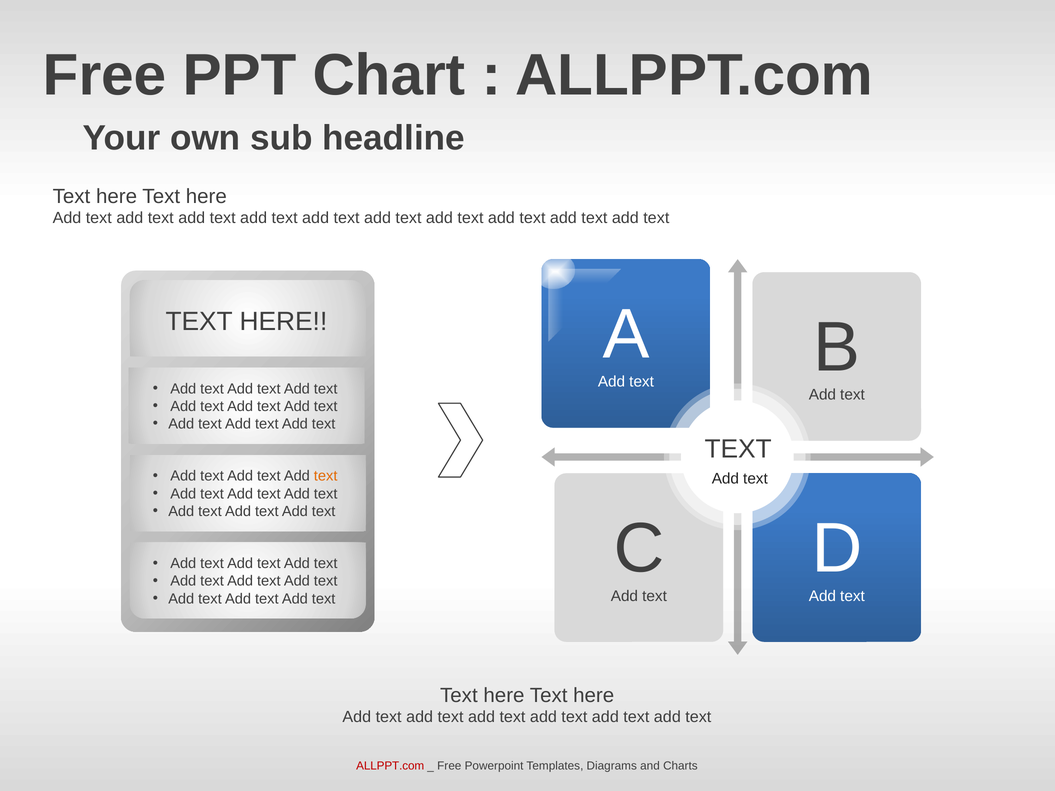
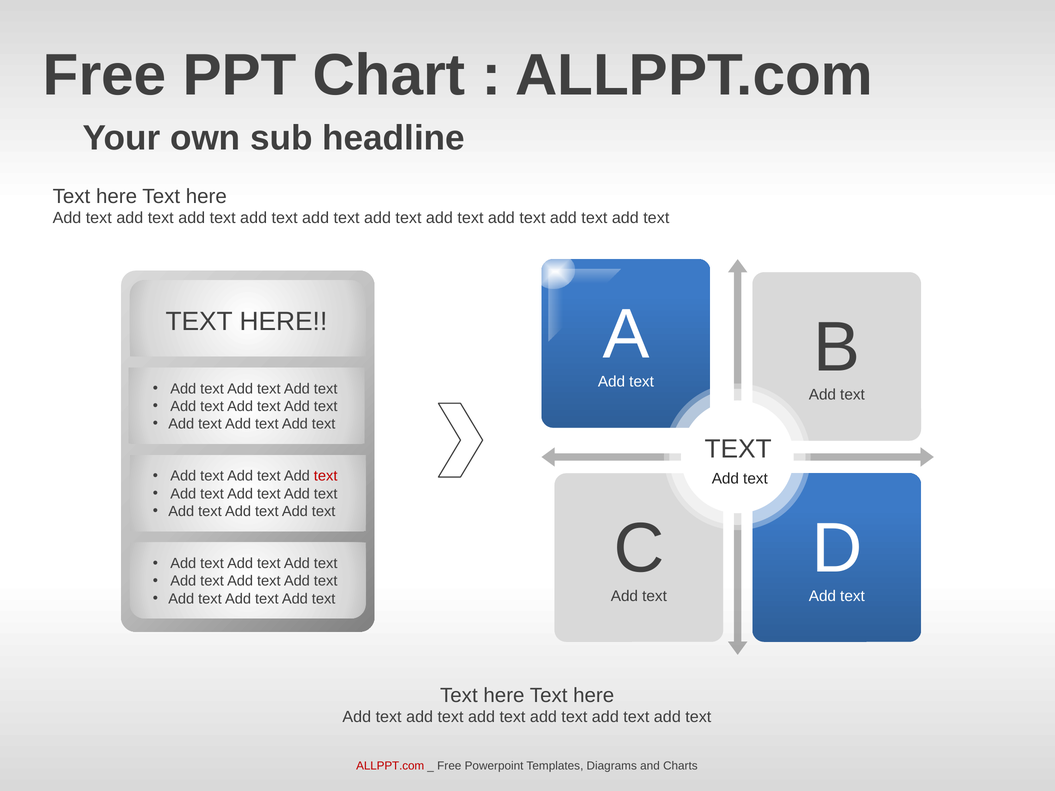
text at (326, 476) colour: orange -> red
